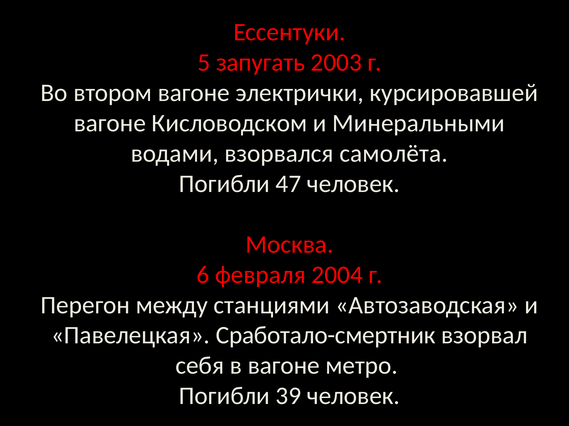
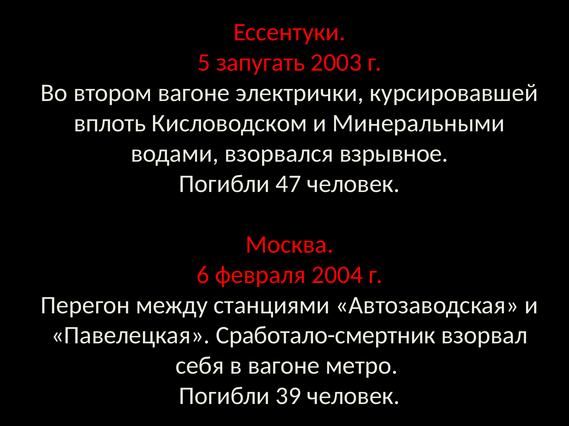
вагоне at (110, 123): вагоне -> вплоть
самолёта: самолёта -> взрывное
